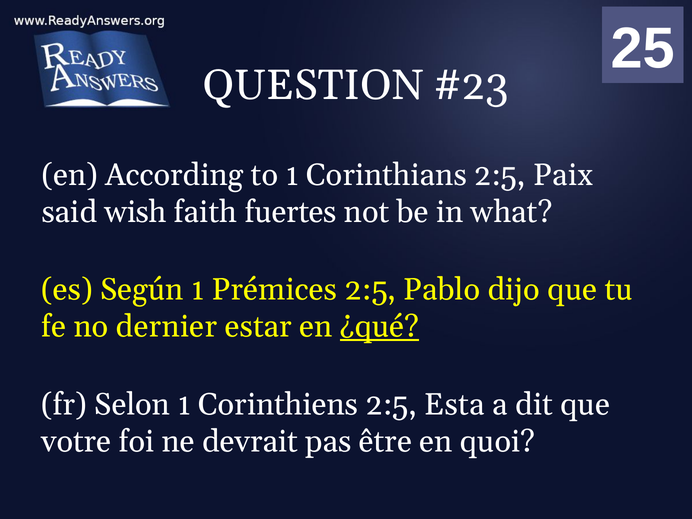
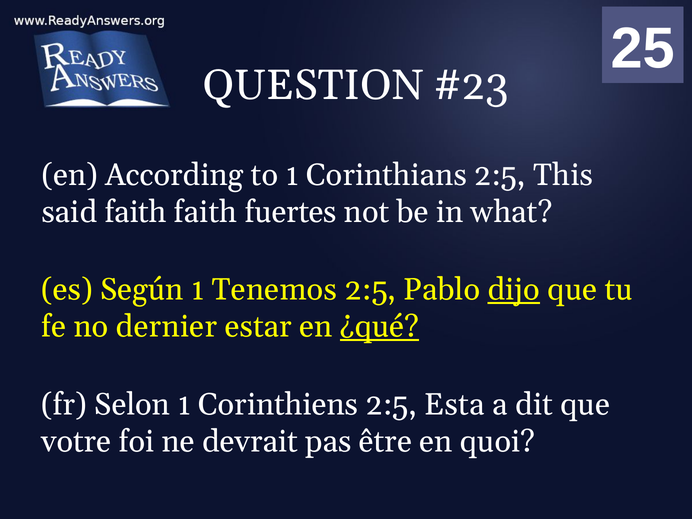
Paix: Paix -> This
said wish: wish -> faith
Prémices: Prémices -> Tenemos
dijo underline: none -> present
